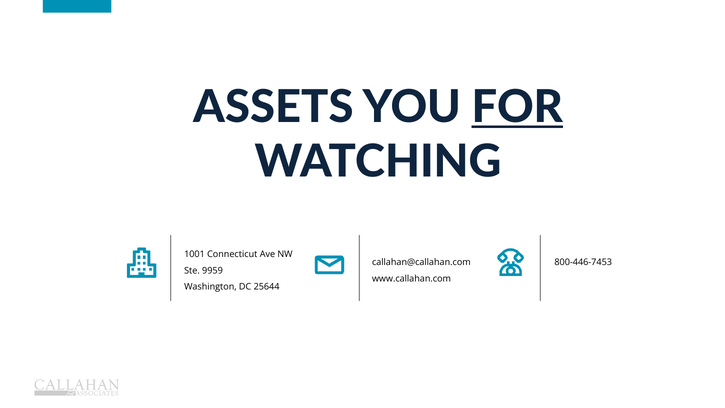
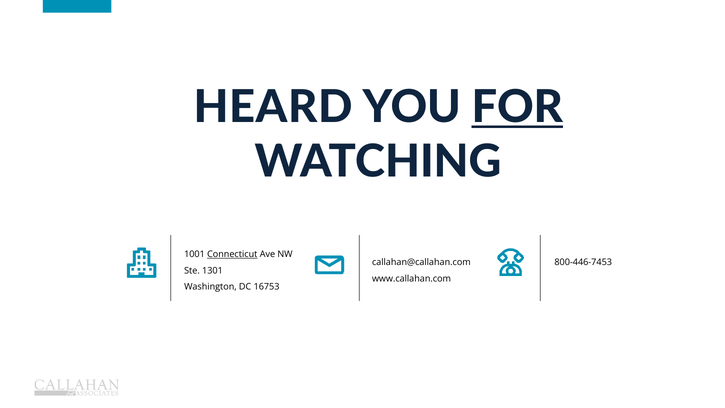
ASSETS: ASSETS -> HEARD
Connecticut underline: none -> present
9959: 9959 -> 1301
25644: 25644 -> 16753
